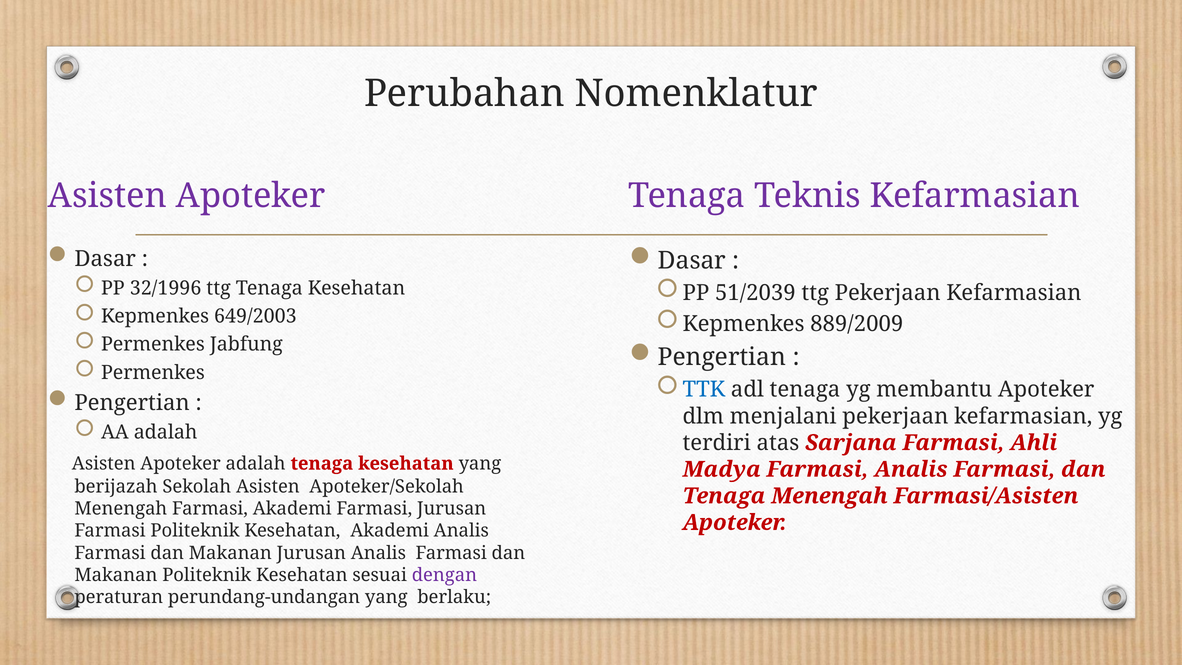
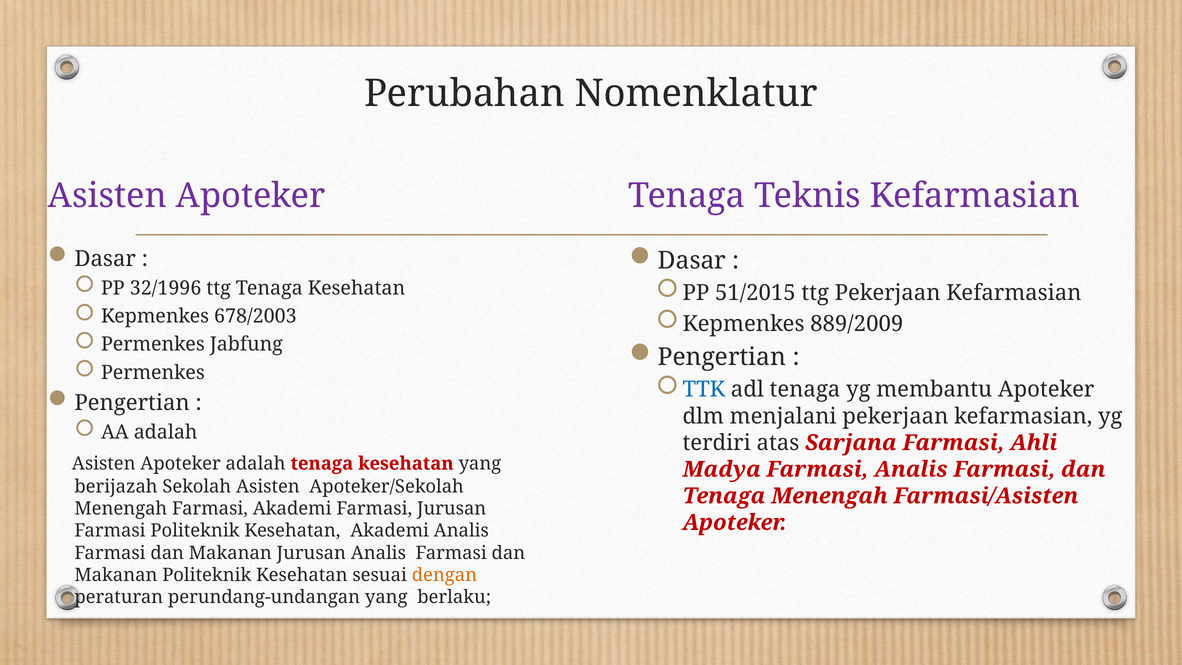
51/2039: 51/2039 -> 51/2015
649/2003: 649/2003 -> 678/2003
dengan colour: purple -> orange
